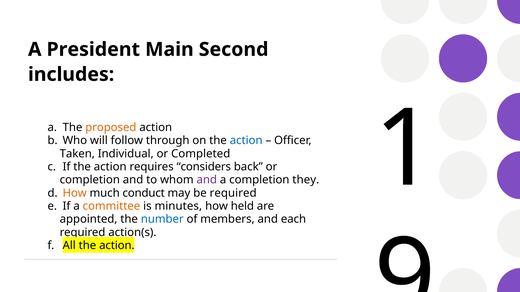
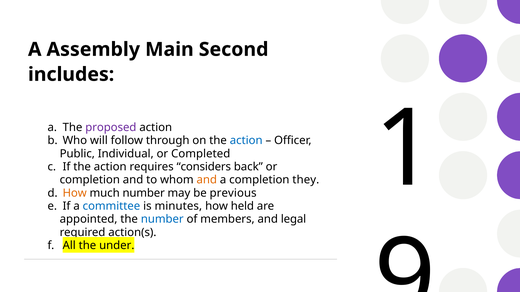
President: President -> Assembly
proposed colour: orange -> purple
Taken: Taken -> Public
and at (207, 180) colour: purple -> orange
much conduct: conduct -> number
be required: required -> previous
committee colour: orange -> blue
each: each -> legal
All the action: action -> under
